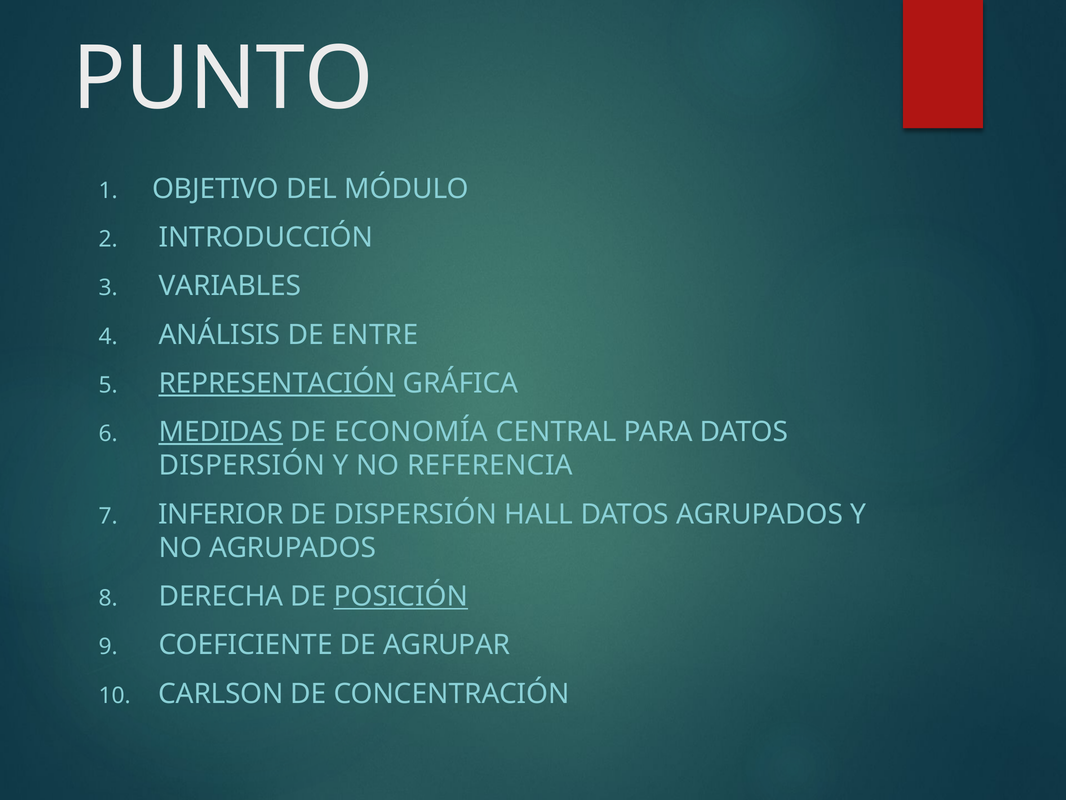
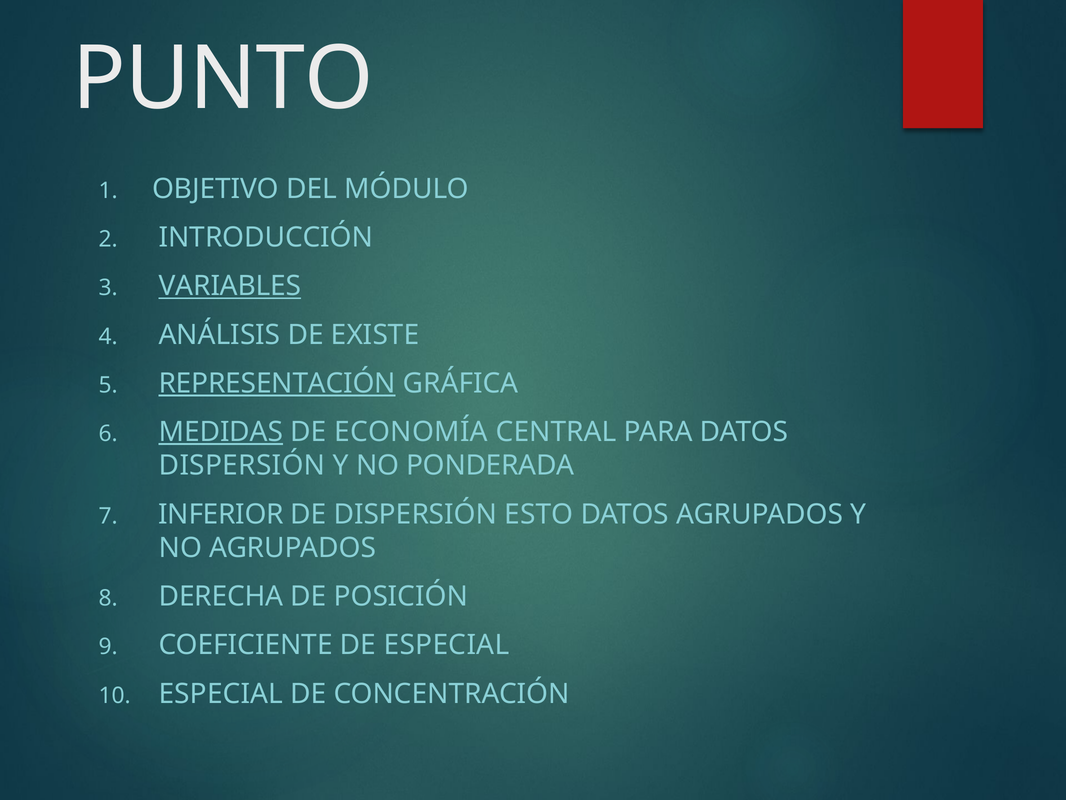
VARIABLES underline: none -> present
ENTRE: ENTRE -> EXISTE
REFERENCIA: REFERENCIA -> PONDERADA
HALL: HALL -> ESTO
POSICIÓN underline: present -> none
DE AGRUPAR: AGRUPAR -> ESPECIAL
CARLSON at (221, 693): CARLSON -> ESPECIAL
